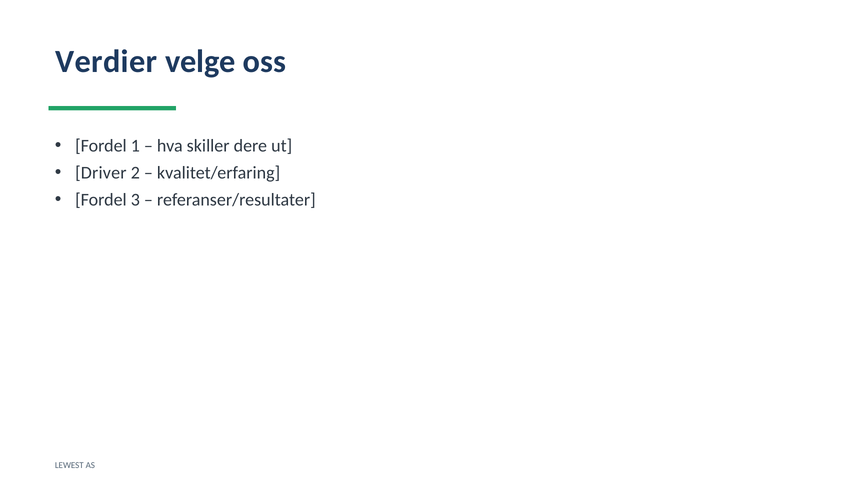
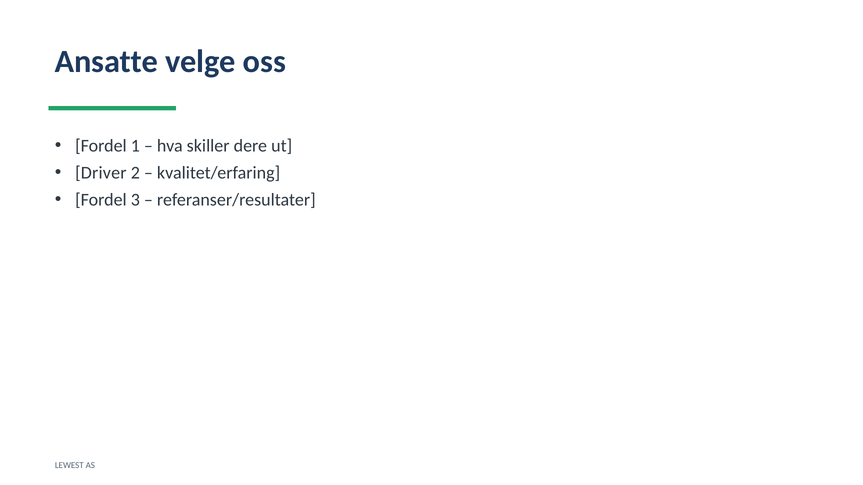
Verdier: Verdier -> Ansatte
